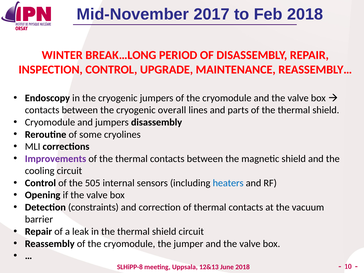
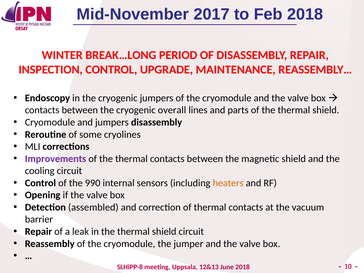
505: 505 -> 990
heaters colour: blue -> orange
constraints: constraints -> assembled
